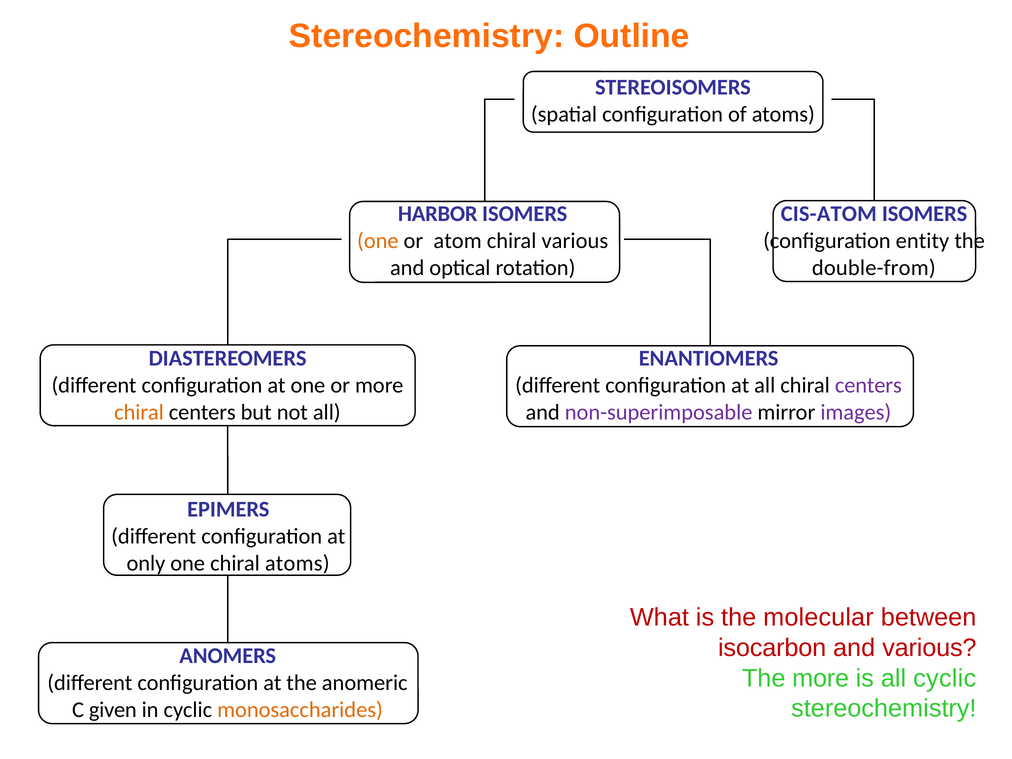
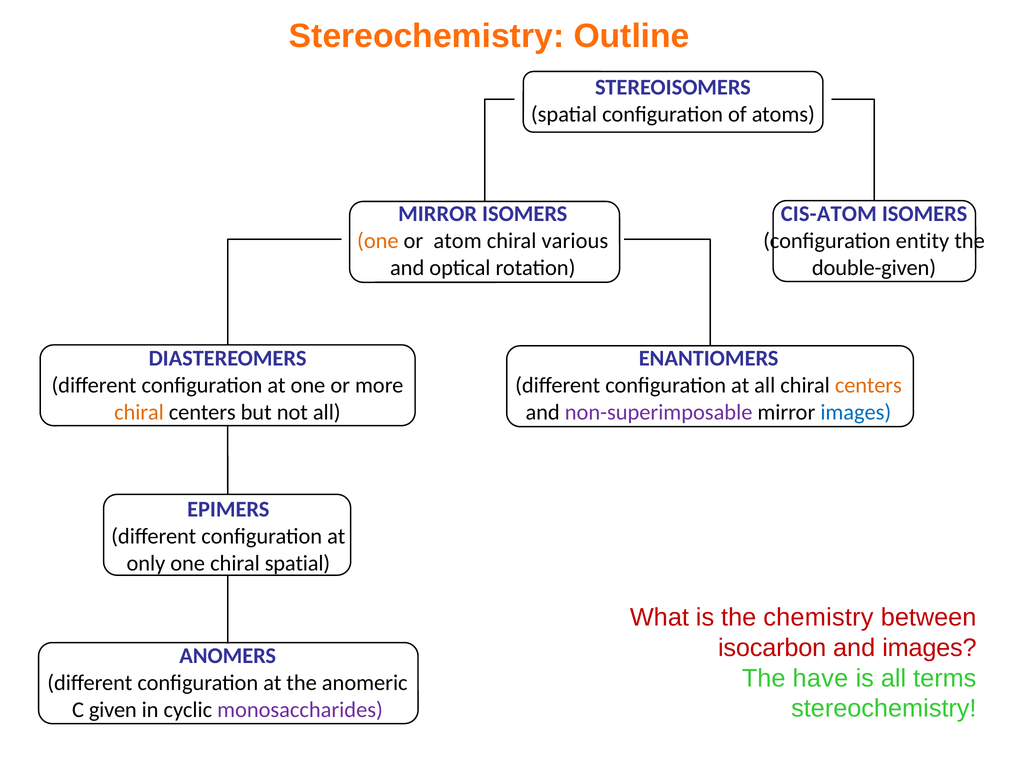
HARBOR at (438, 214): HARBOR -> MIRROR
double-from: double-from -> double-given
centers at (868, 385) colour: purple -> orange
images at (856, 412) colour: purple -> blue
chiral atoms: atoms -> spatial
molecular: molecular -> chemistry
and various: various -> images
The more: more -> have
all cyclic: cyclic -> terms
monosaccharides colour: orange -> purple
